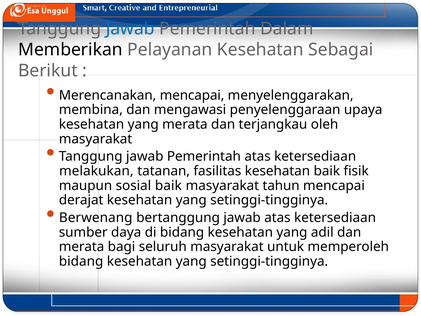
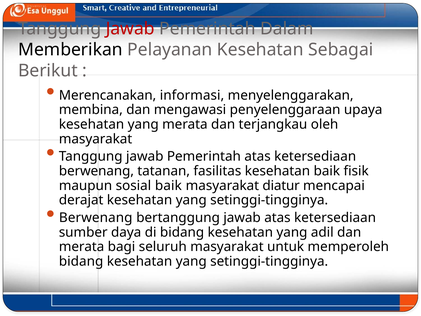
Jawab at (130, 29) colour: blue -> red
Merencanakan mencapai: mencapai -> informasi
melakukan at (96, 171): melakukan -> berwenang
tahun: tahun -> diatur
